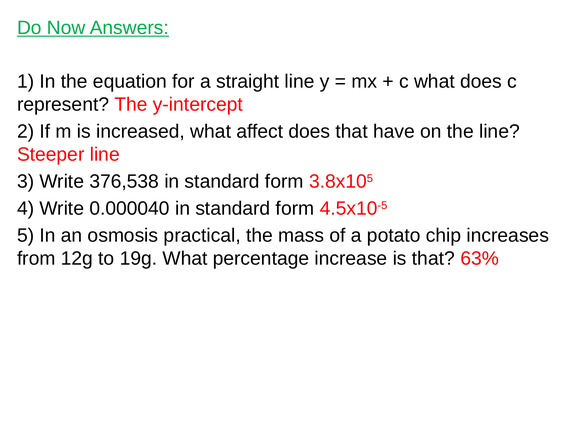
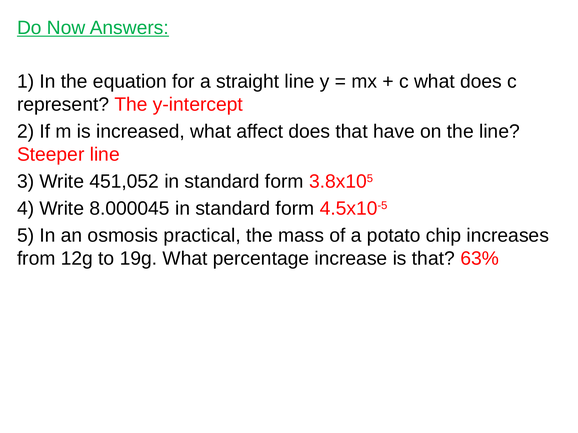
376,538: 376,538 -> 451,052
0.000040: 0.000040 -> 8.000045
